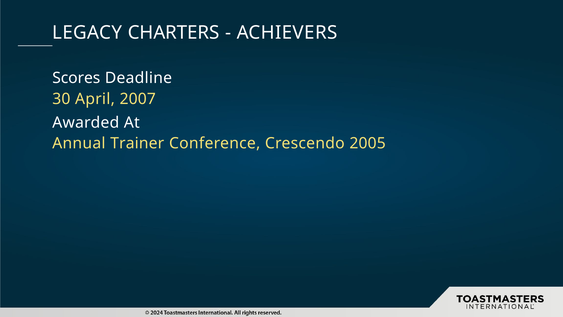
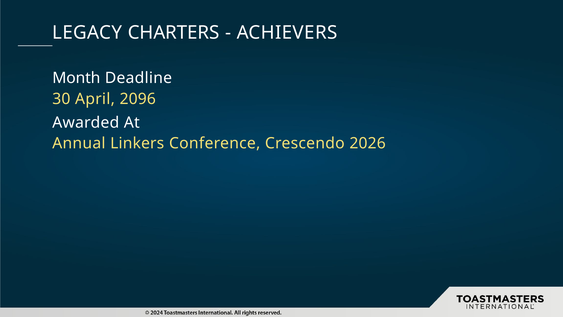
Scores: Scores -> Month
2007: 2007 -> 2096
Trainer: Trainer -> Linkers
2005: 2005 -> 2026
